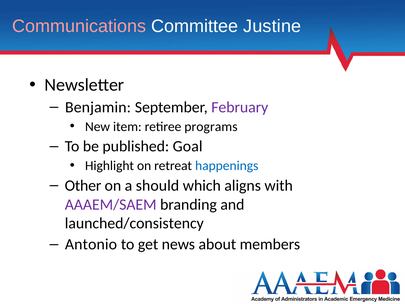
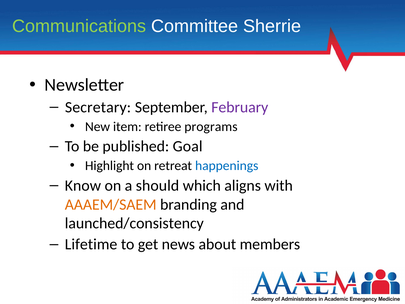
Communications colour: pink -> light green
Justine: Justine -> Sherrie
Benjamin: Benjamin -> Secretary
Other: Other -> Know
AAAEM/SAEM colour: purple -> orange
Antonio: Antonio -> Lifetime
